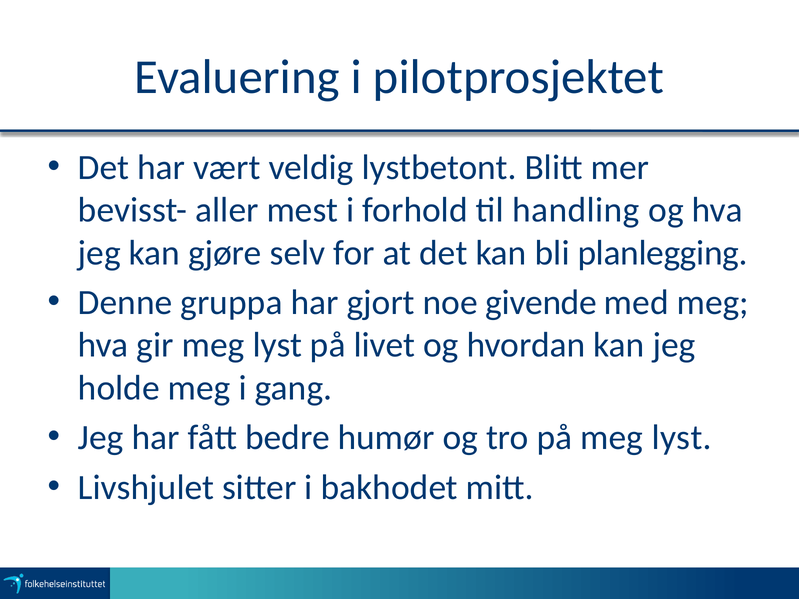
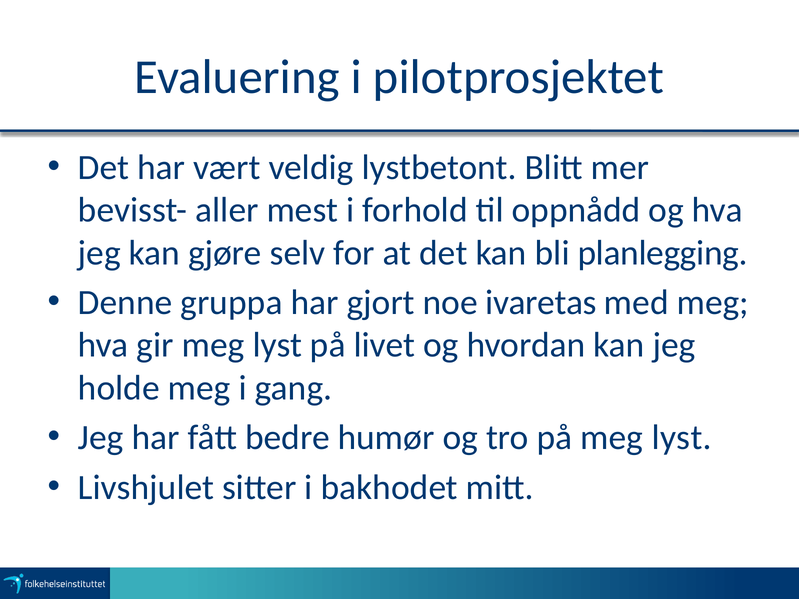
handling: handling -> oppnådd
givende: givende -> ivaretas
